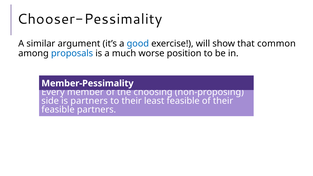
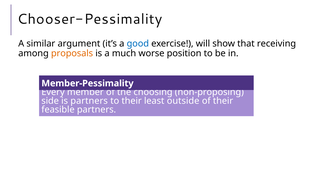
common: common -> receiving
proposals colour: blue -> orange
least feasible: feasible -> outside
